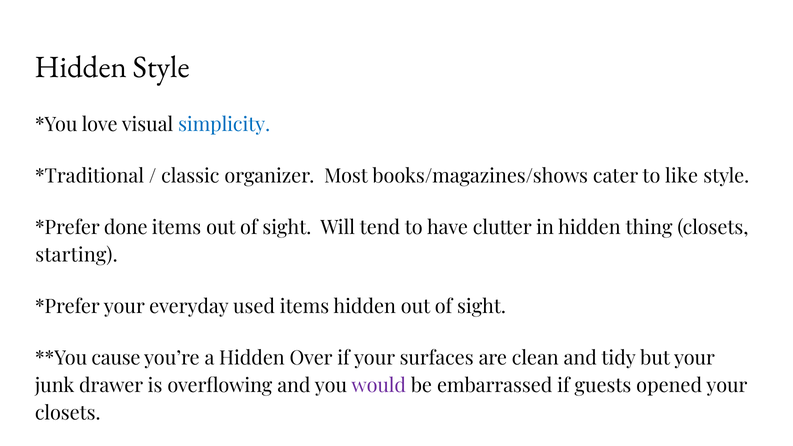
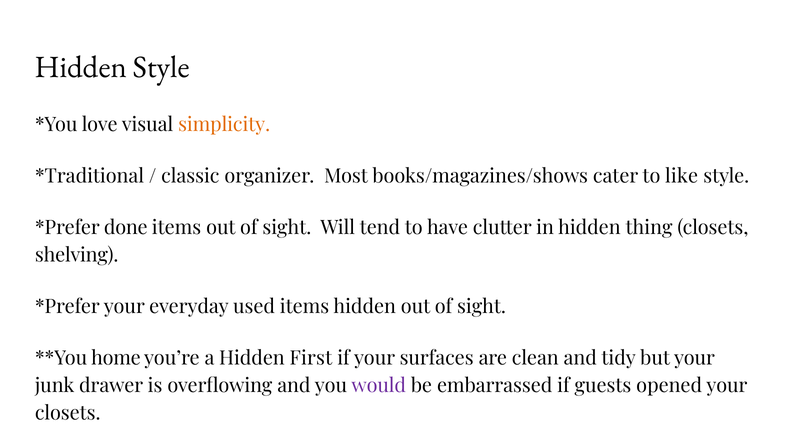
simplicity colour: blue -> orange
starting: starting -> shelving
cause: cause -> home
Over: Over -> First
